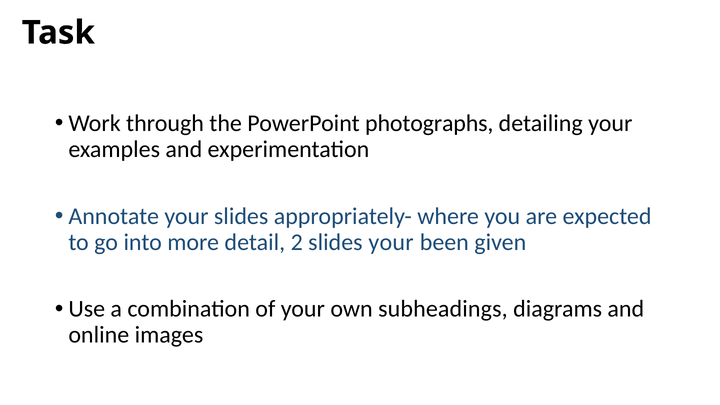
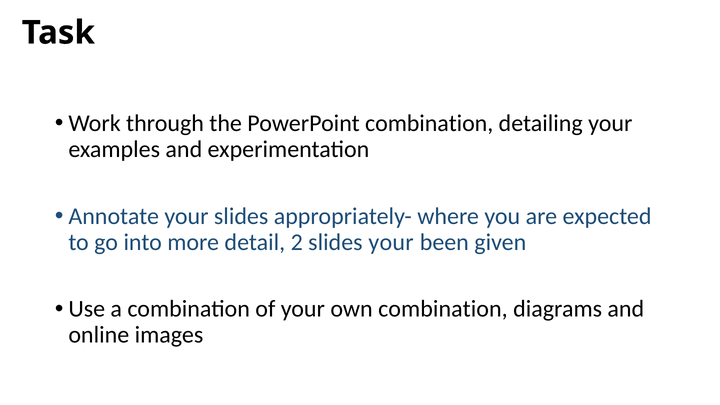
PowerPoint photographs: photographs -> combination
own subheadings: subheadings -> combination
